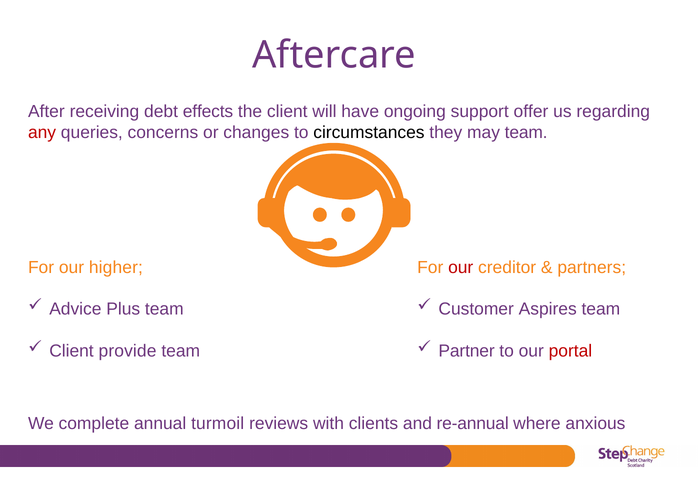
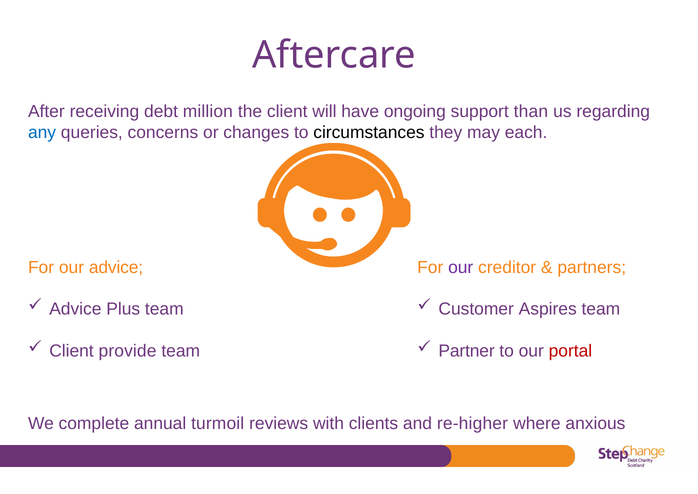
effects: effects -> million
offer: offer -> than
any colour: red -> blue
may team: team -> each
our higher: higher -> advice
our at (461, 267) colour: red -> purple
re-annual: re-annual -> re-higher
